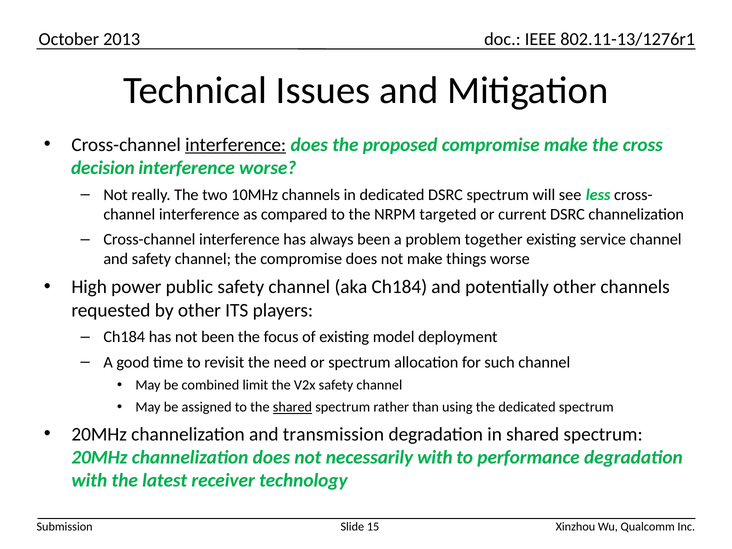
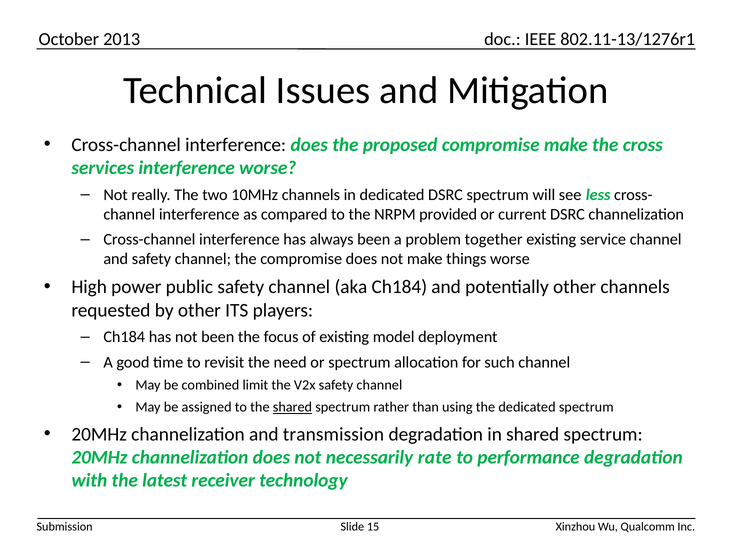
interference at (236, 145) underline: present -> none
decision: decision -> services
targeted: targeted -> provided
necessarily with: with -> rate
